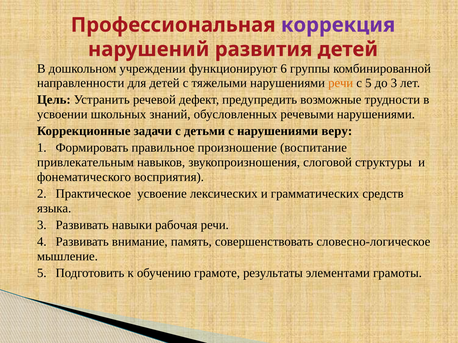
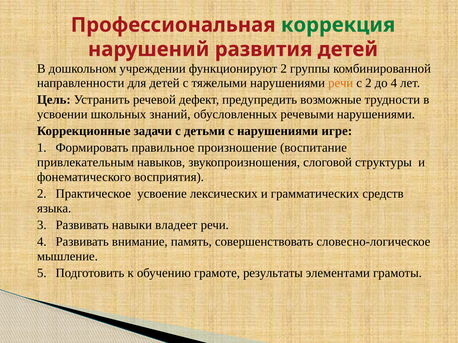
коррекция colour: purple -> green
функционируют 6: 6 -> 2
с 5: 5 -> 2
до 3: 3 -> 4
веру: веру -> игре
рабочая: рабочая -> владеет
